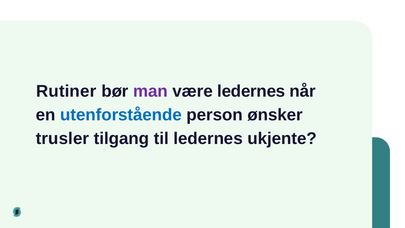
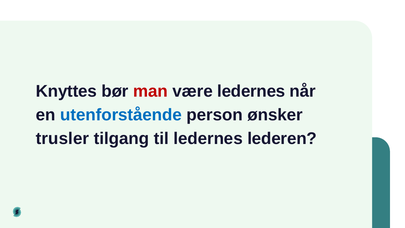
Rutiner: Rutiner -> Knyttes
man colour: purple -> red
ukjente: ukjente -> lederen
